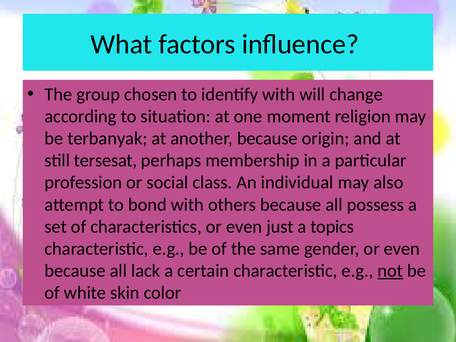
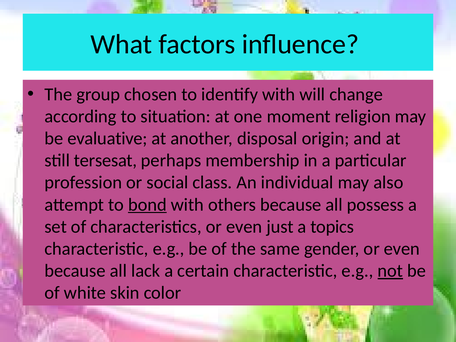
terbanyak: terbanyak -> evaluative
another because: because -> disposal
bond underline: none -> present
